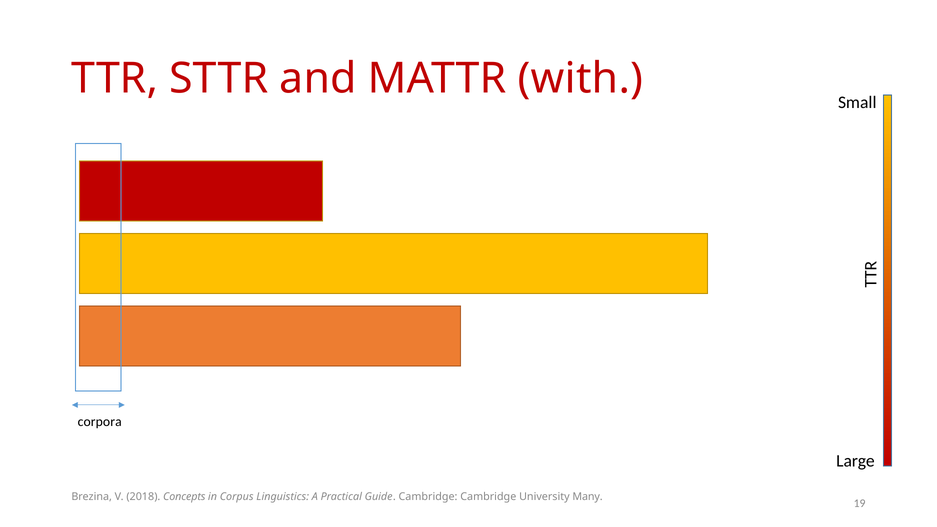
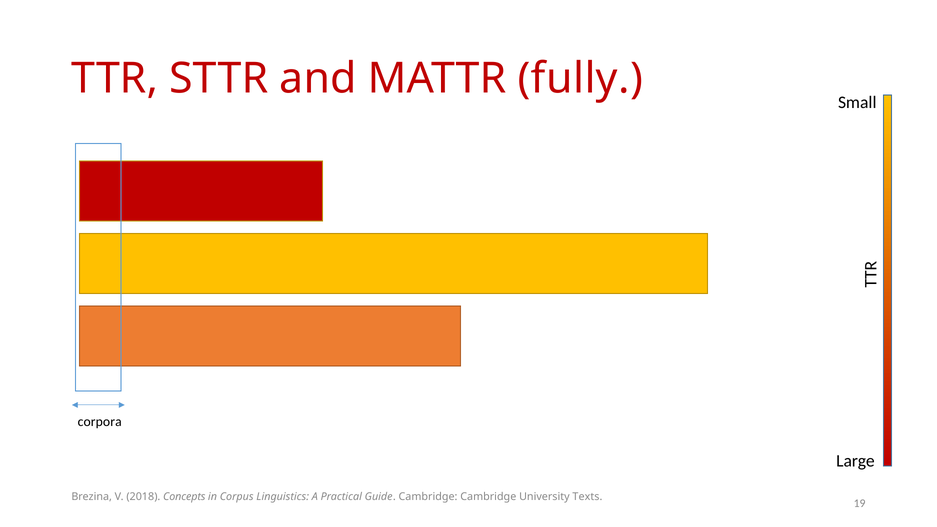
with: with -> fully
Many: Many -> Texts
